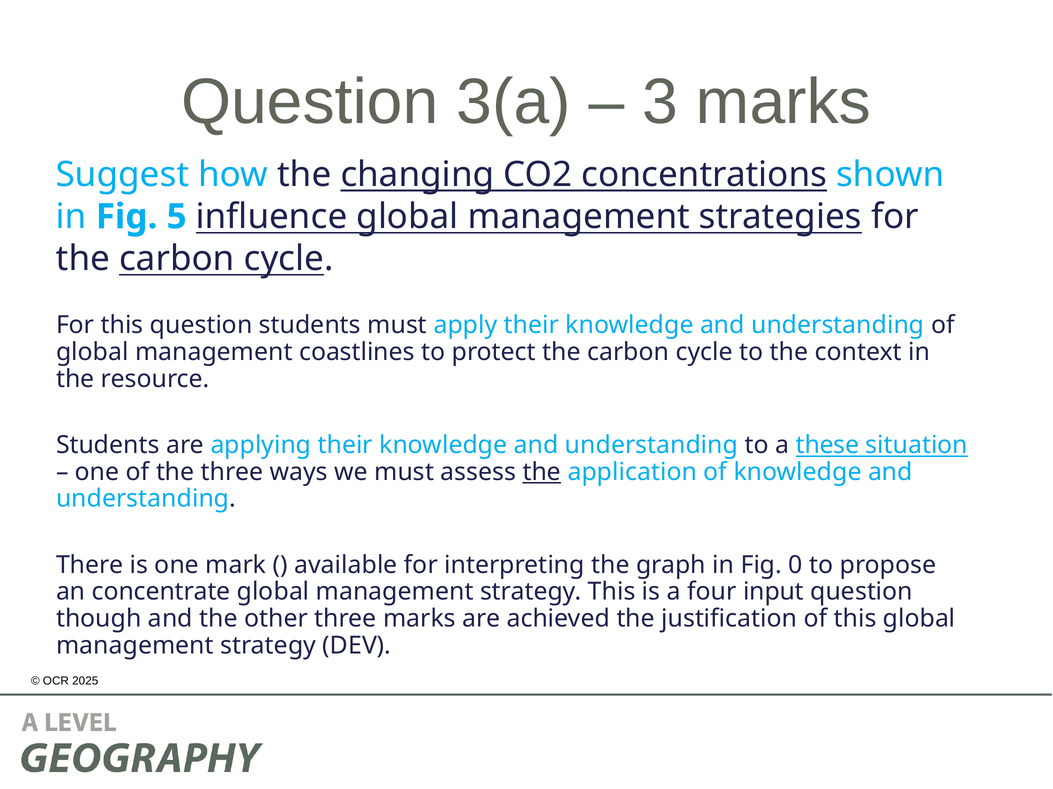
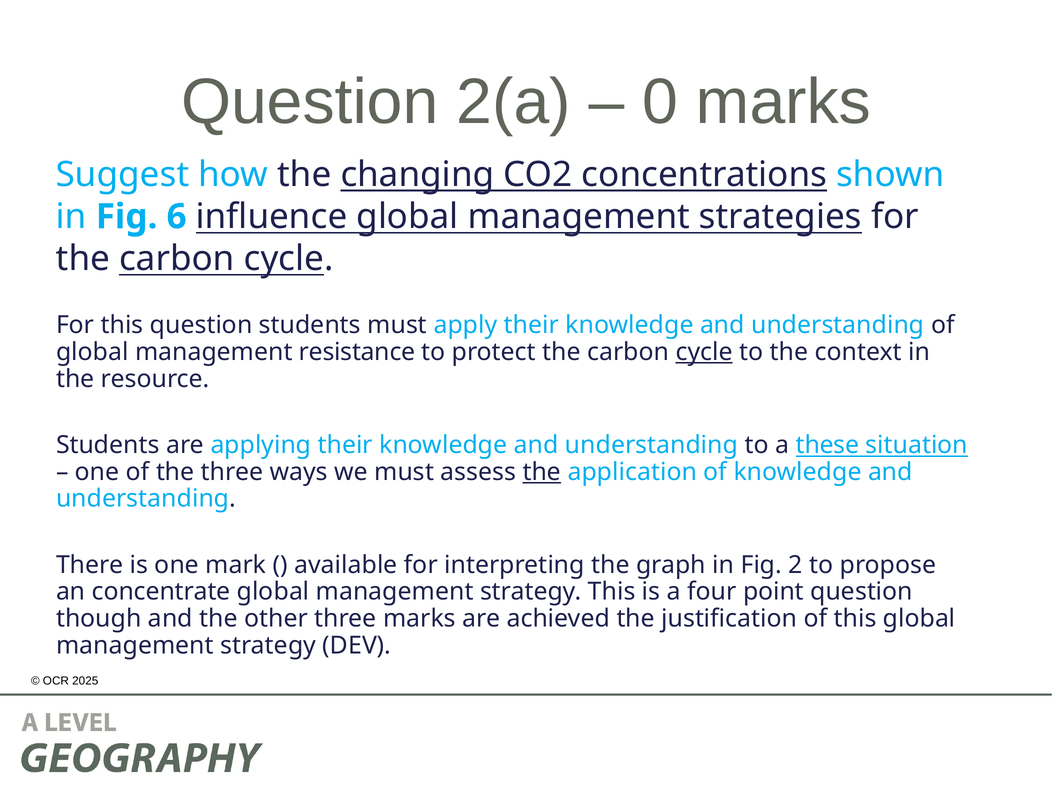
3(a: 3(a -> 2(a
3: 3 -> 0
5: 5 -> 6
coastlines: coastlines -> resistance
cycle at (704, 352) underline: none -> present
0: 0 -> 2
input: input -> point
